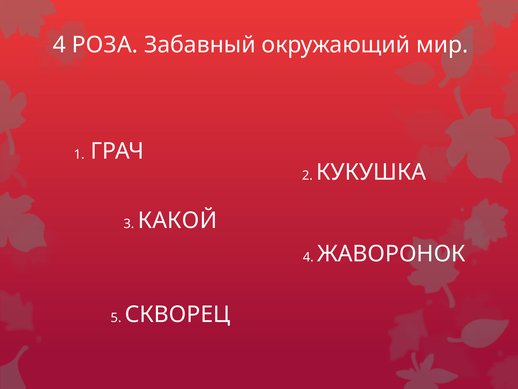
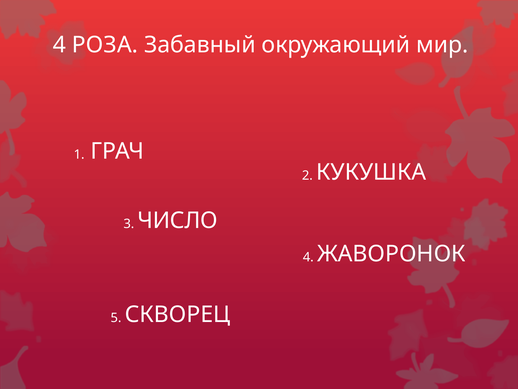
КАКОЙ: КАКОЙ -> ЧИСЛО
